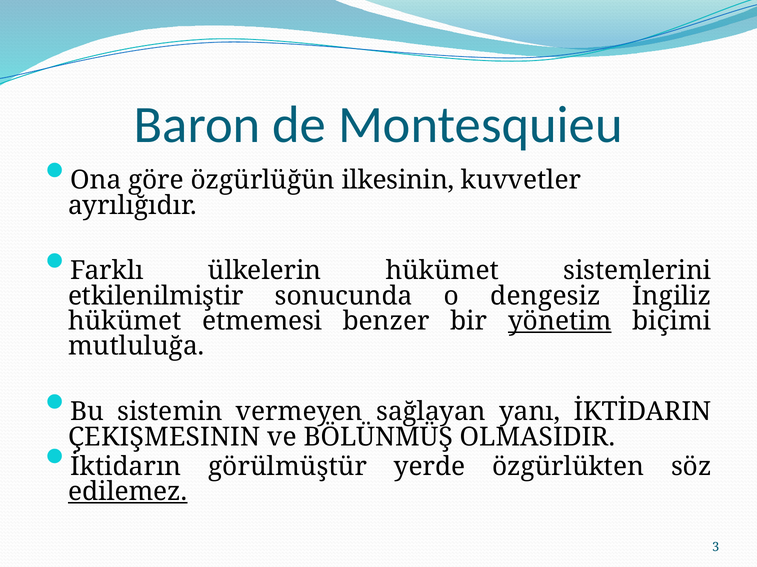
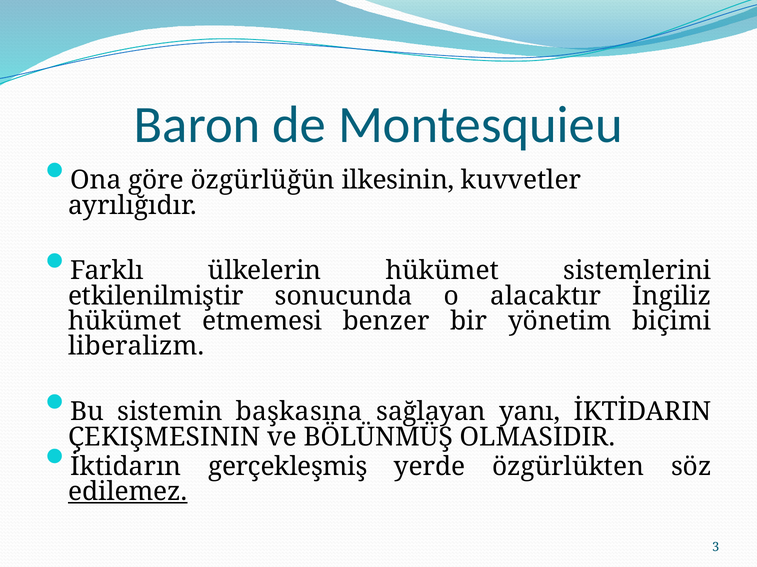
dengesiz: dengesiz -> alacaktır
yönetim underline: present -> none
mutluluğa: mutluluğa -> liberalizm
vermeyen: vermeyen -> başkasına
görülmüştür: görülmüştür -> gerçekleşmiş
